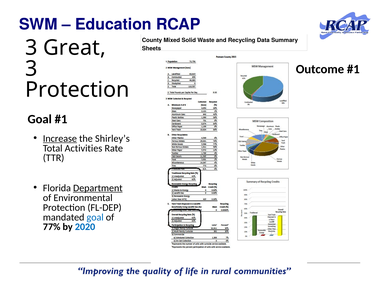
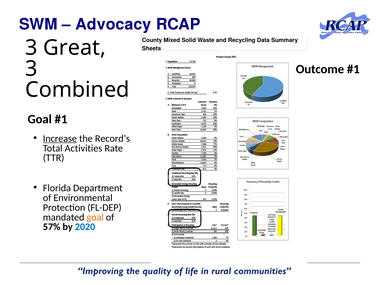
Education: Education -> Advocacy
Protection at (77, 90): Protection -> Combined
Shirley’s: Shirley’s -> Record’s
Department underline: present -> none
goal at (95, 217) colour: blue -> orange
77%: 77% -> 57%
